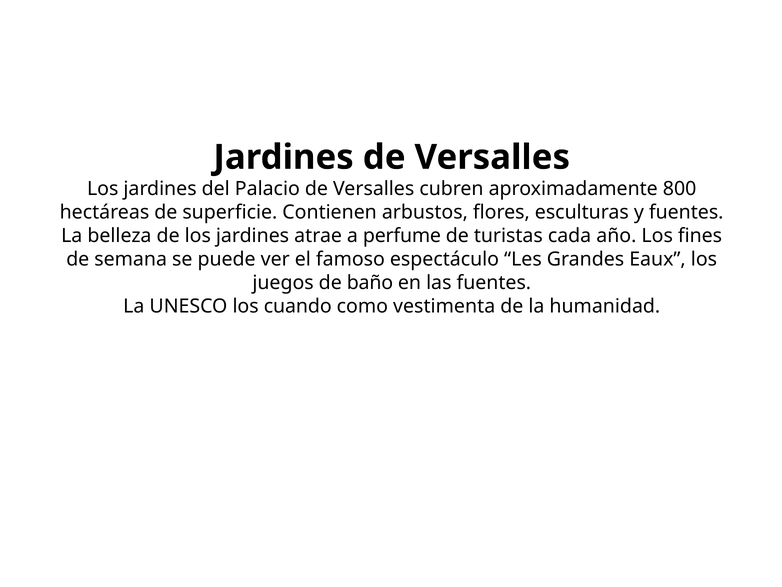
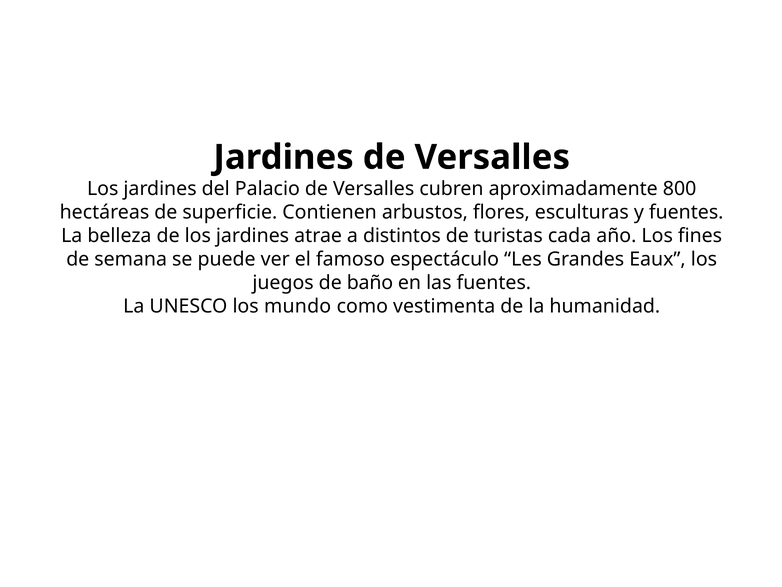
perfume: perfume -> distintos
cuando: cuando -> mundo
